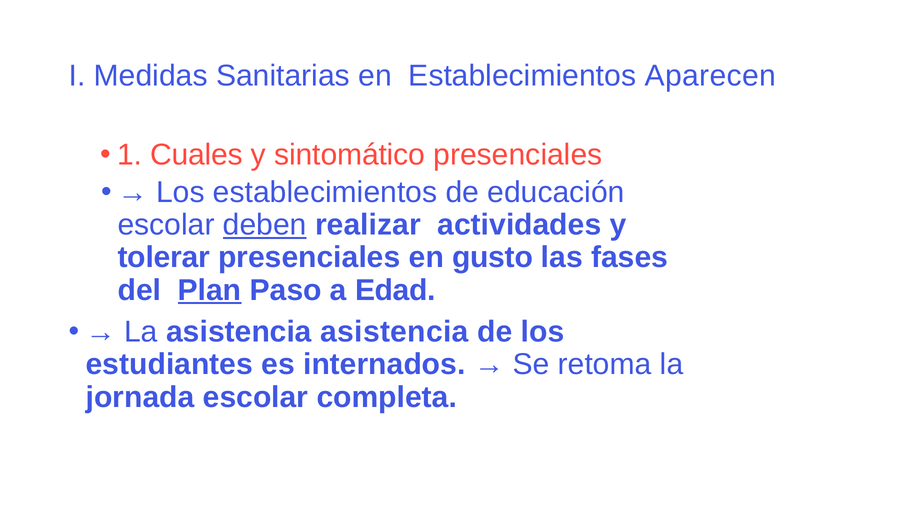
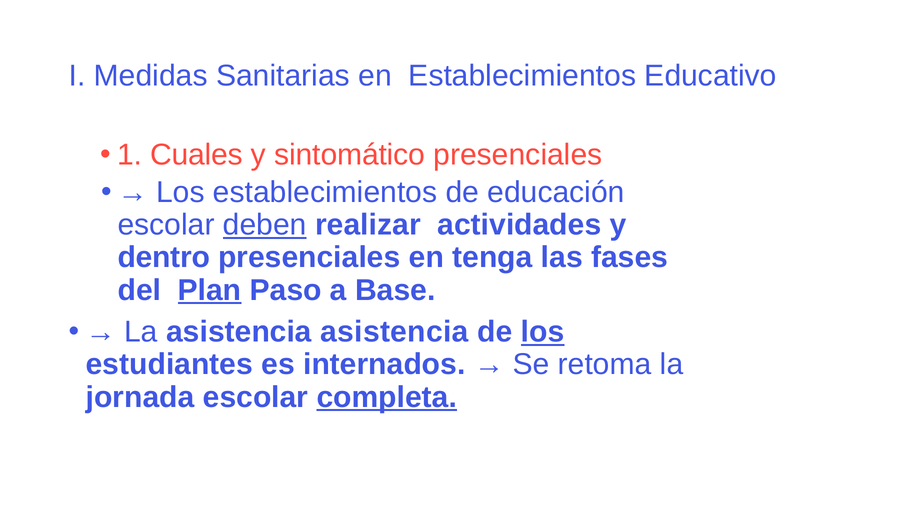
Aparecen: Aparecen -> Educativo
tolerar: tolerar -> dentro
gusto: gusto -> tenga
Edad: Edad -> Base
los at (543, 332) underline: none -> present
completa underline: none -> present
